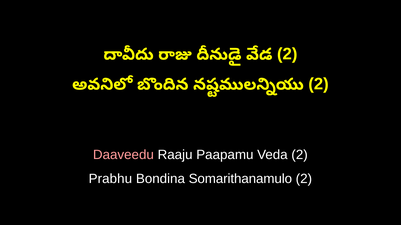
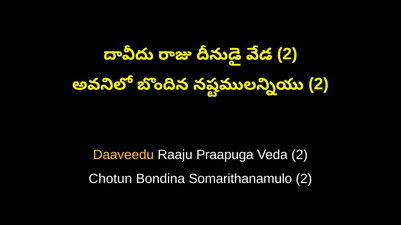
Daaveedu colour: pink -> yellow
Paapamu: Paapamu -> Praapuga
Prabhu: Prabhu -> Chotun
